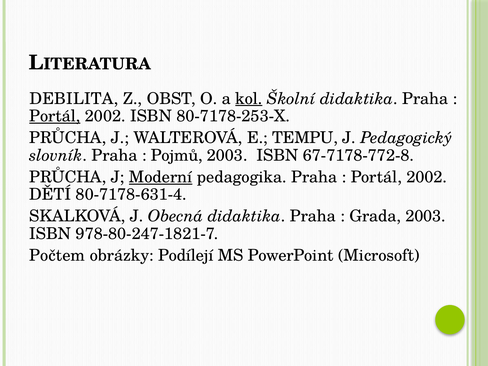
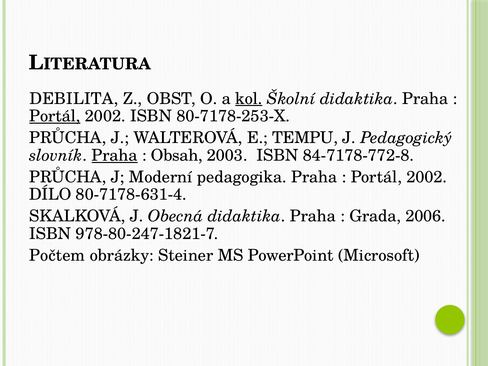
Praha at (115, 155) underline: none -> present
Pojmů: Pojmů -> Obsah
67-7178-772-8: 67-7178-772-8 -> 84-7178-772-8
Moderní underline: present -> none
DĚTÍ: DĚTÍ -> DÍLO
Grada 2003: 2003 -> 2006
Podílejí: Podílejí -> Steiner
